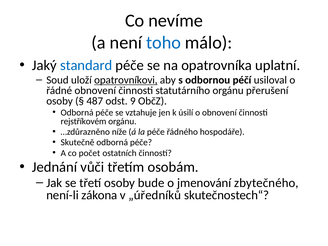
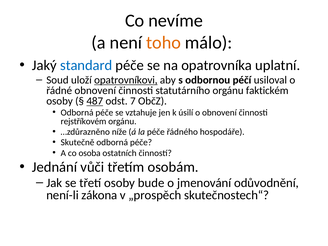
toho colour: blue -> orange
přerušení: přerušení -> faktickém
487 underline: none -> present
9: 9 -> 7
počet: počet -> osoba
zbytečného: zbytečného -> odůvodnění
„úředníků: „úředníků -> „prospěch
